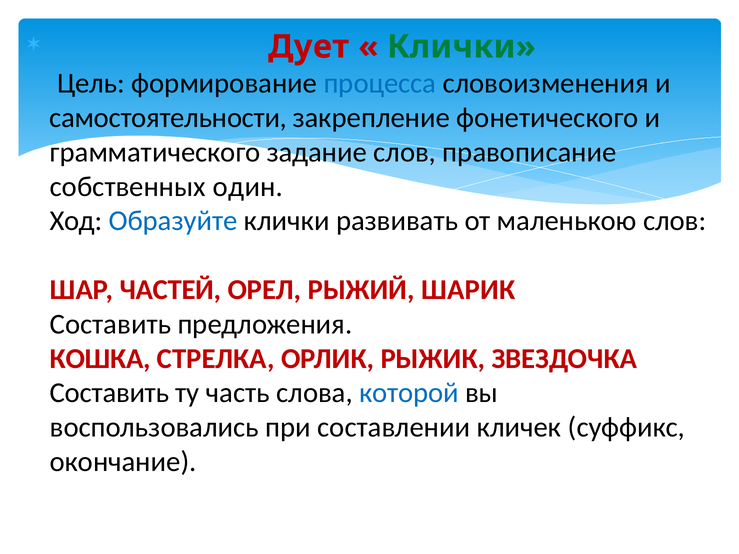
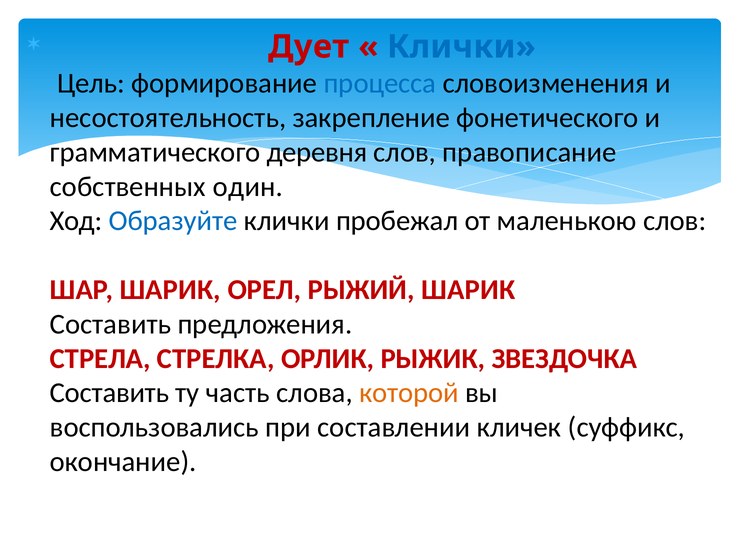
Клички at (461, 47) colour: green -> blue
самостоятельности: самостоятельности -> несостоятельность
задание: задание -> деревня
развивать: развивать -> пробежал
ШАР ЧАСТЕЙ: ЧАСТЕЙ -> ШАРИК
КОШКА: КОШКА -> СТРЕЛА
которой colour: blue -> orange
